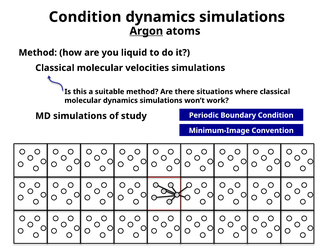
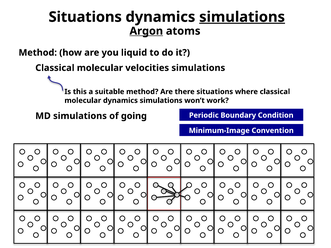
Condition at (85, 17): Condition -> Situations
simulations at (242, 17) underline: none -> present
study: study -> going
